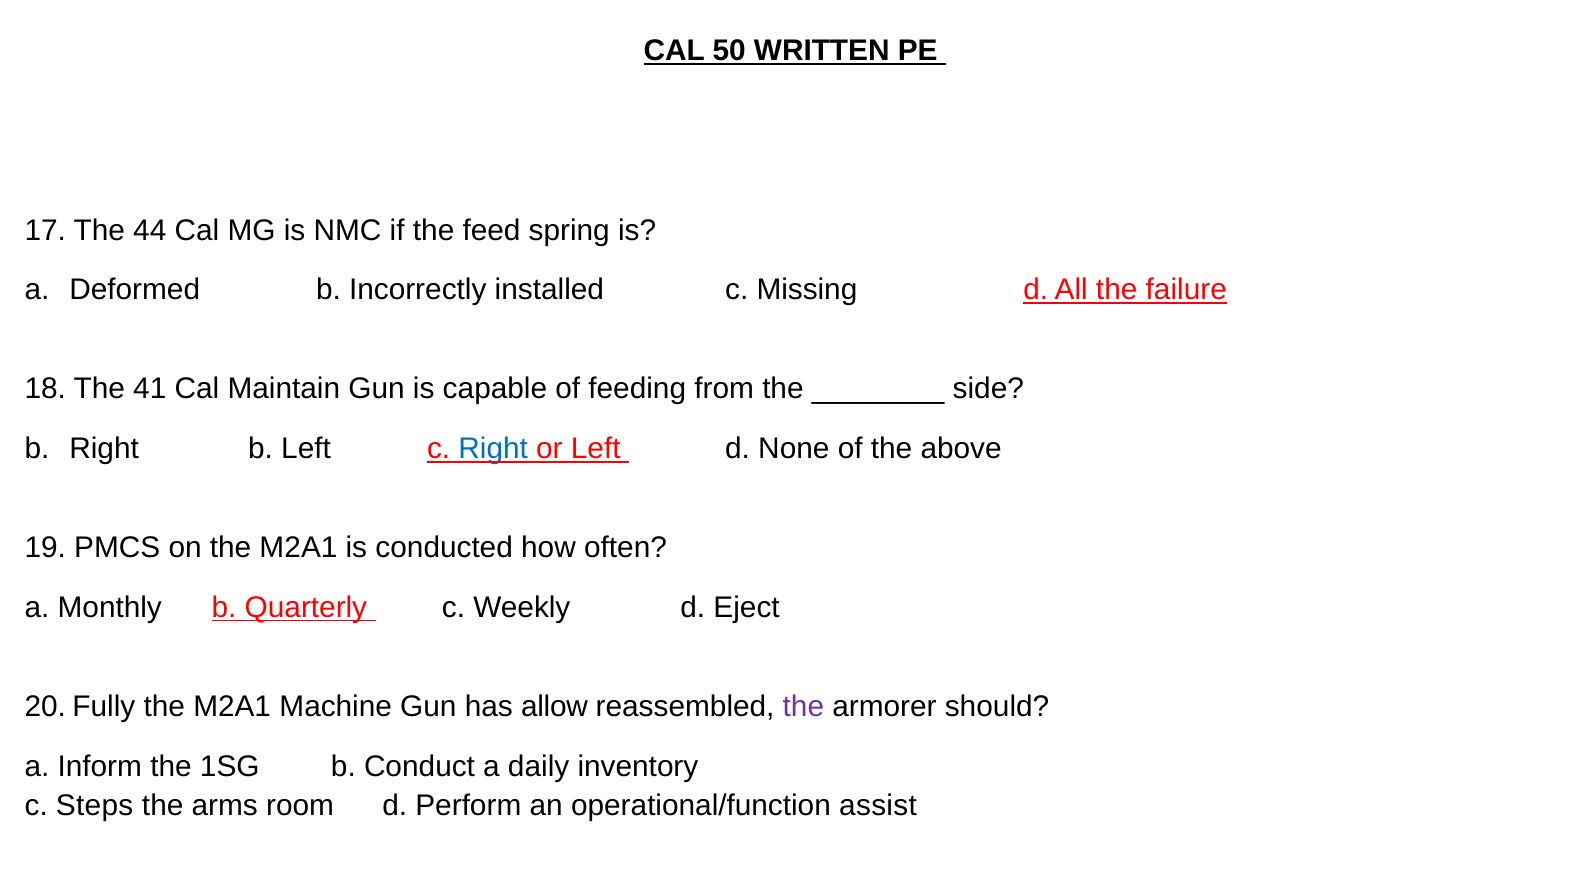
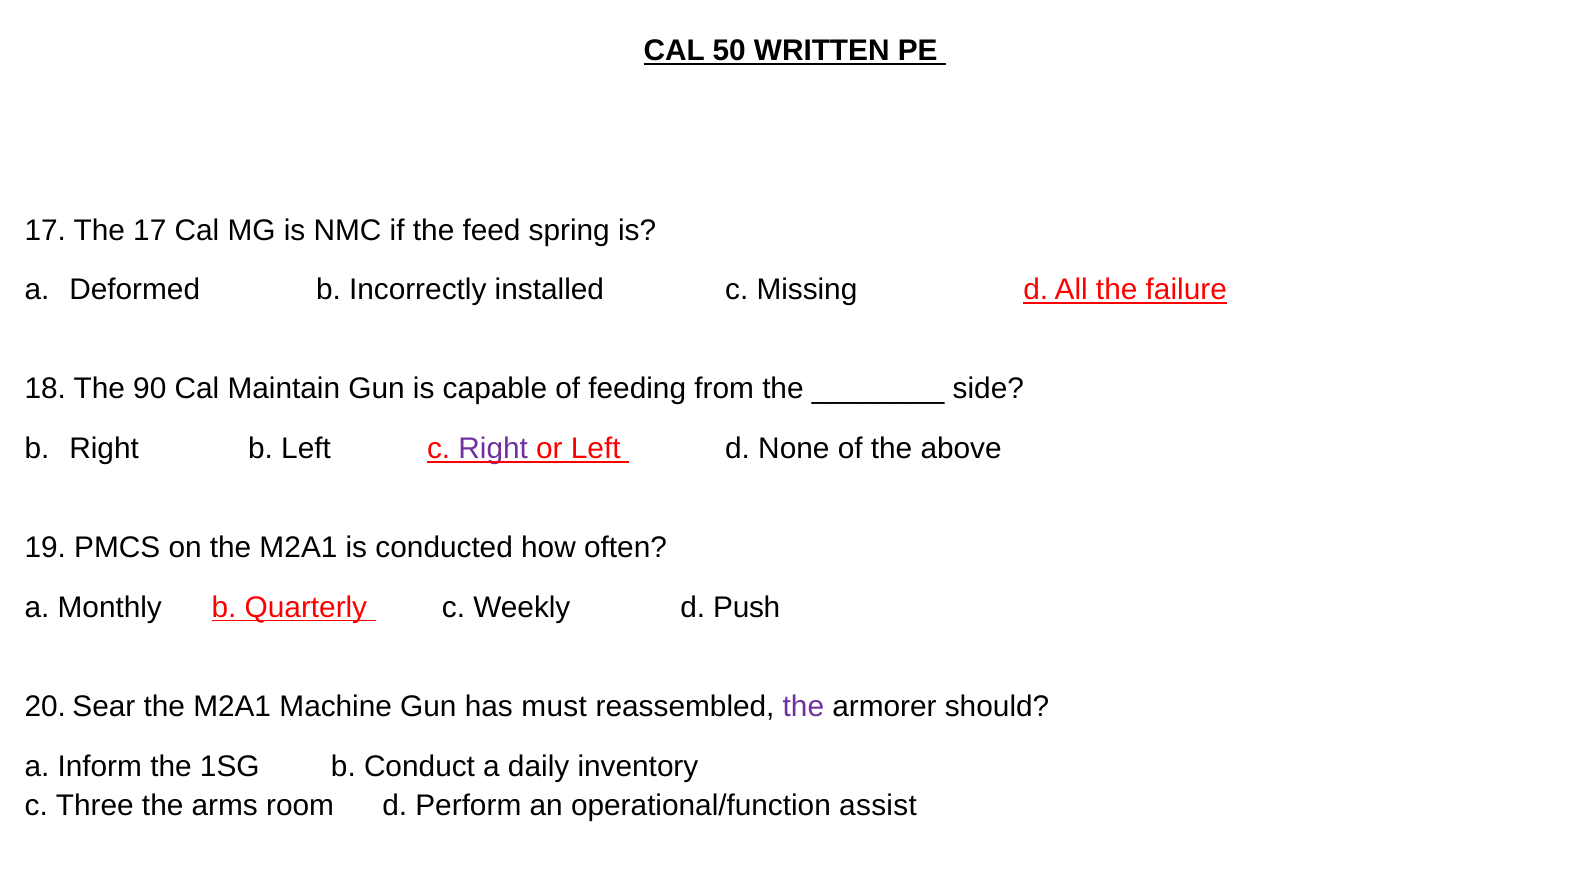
The 44: 44 -> 17
41: 41 -> 90
Right at (493, 449) colour: blue -> purple
Eject: Eject -> Push
Fully: Fully -> Sear
allow: allow -> must
Steps: Steps -> Three
